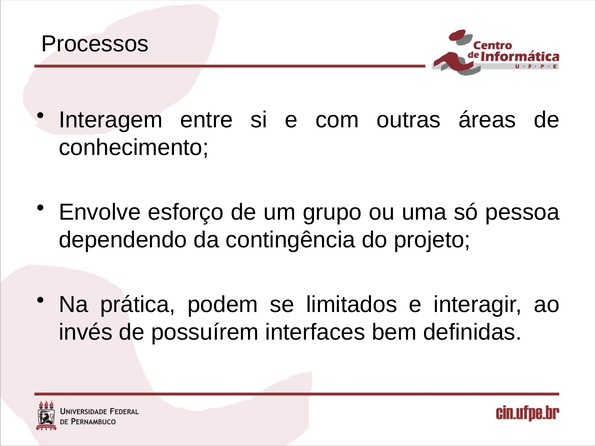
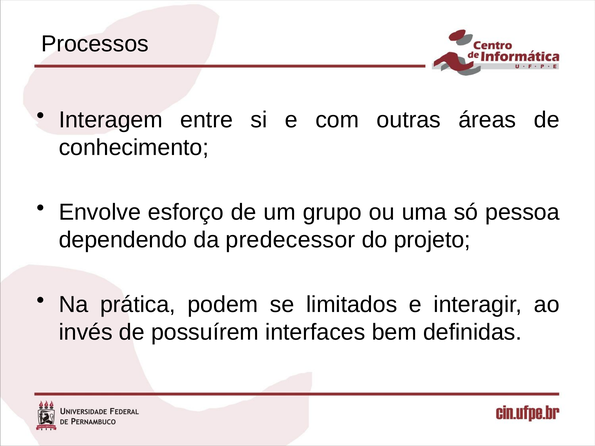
contingência: contingência -> predecessor
